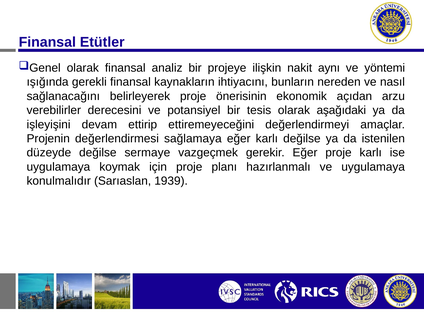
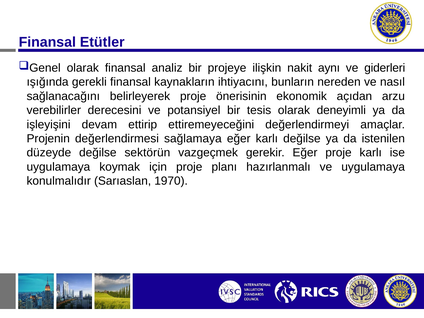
yöntemi: yöntemi -> giderleri
aşağıdaki: aşağıdaki -> deneyimli
sermaye: sermaye -> sektörün
1939: 1939 -> 1970
